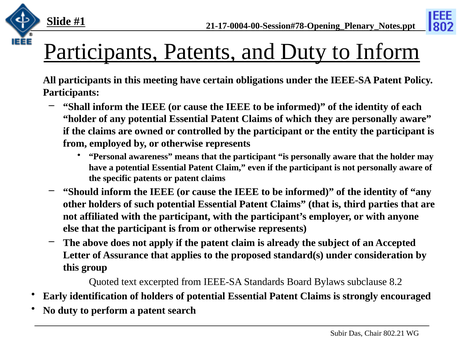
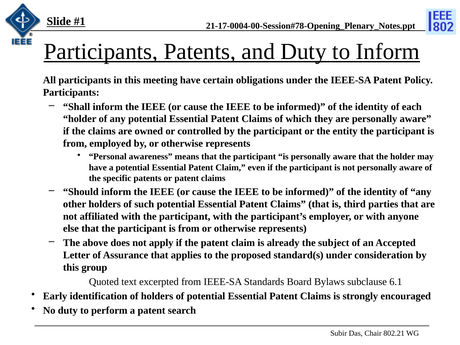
8.2: 8.2 -> 6.1
